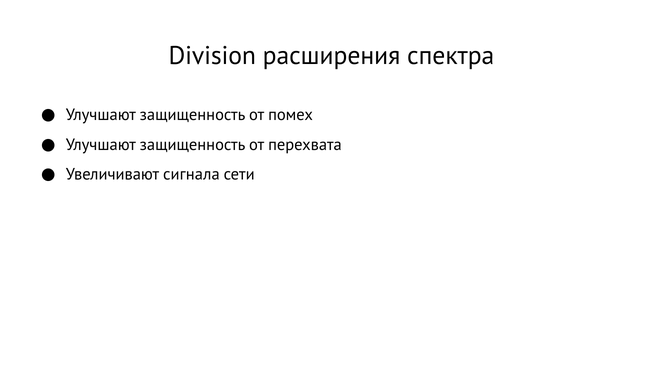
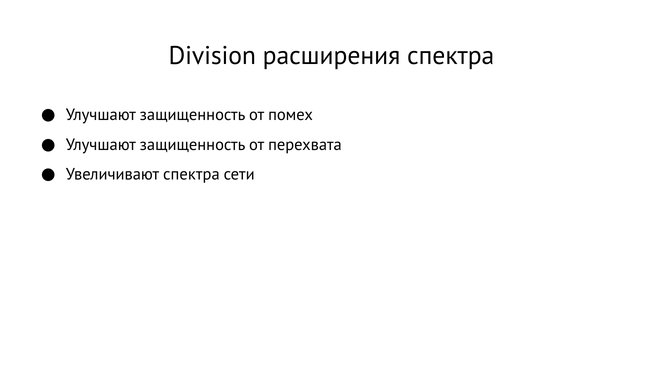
Увеличивают сигнала: сигнала -> спектра
